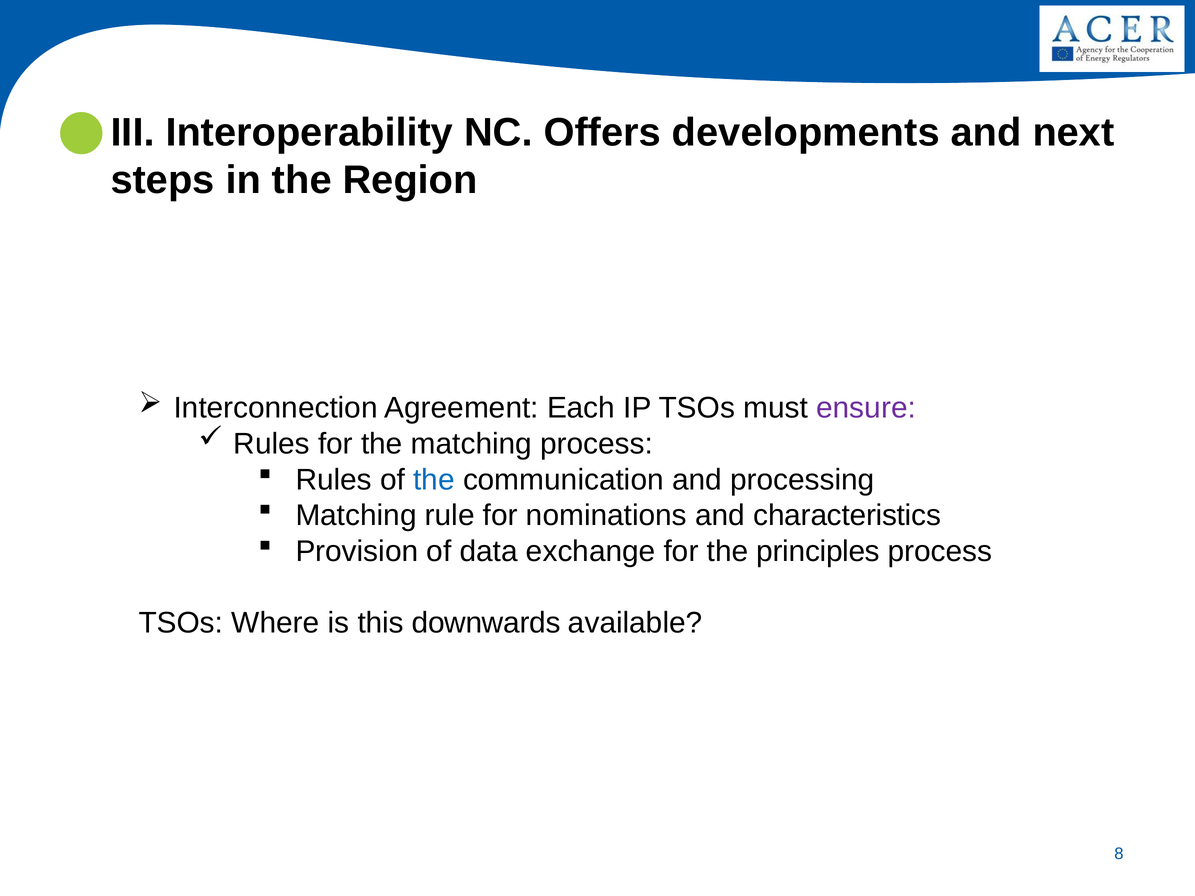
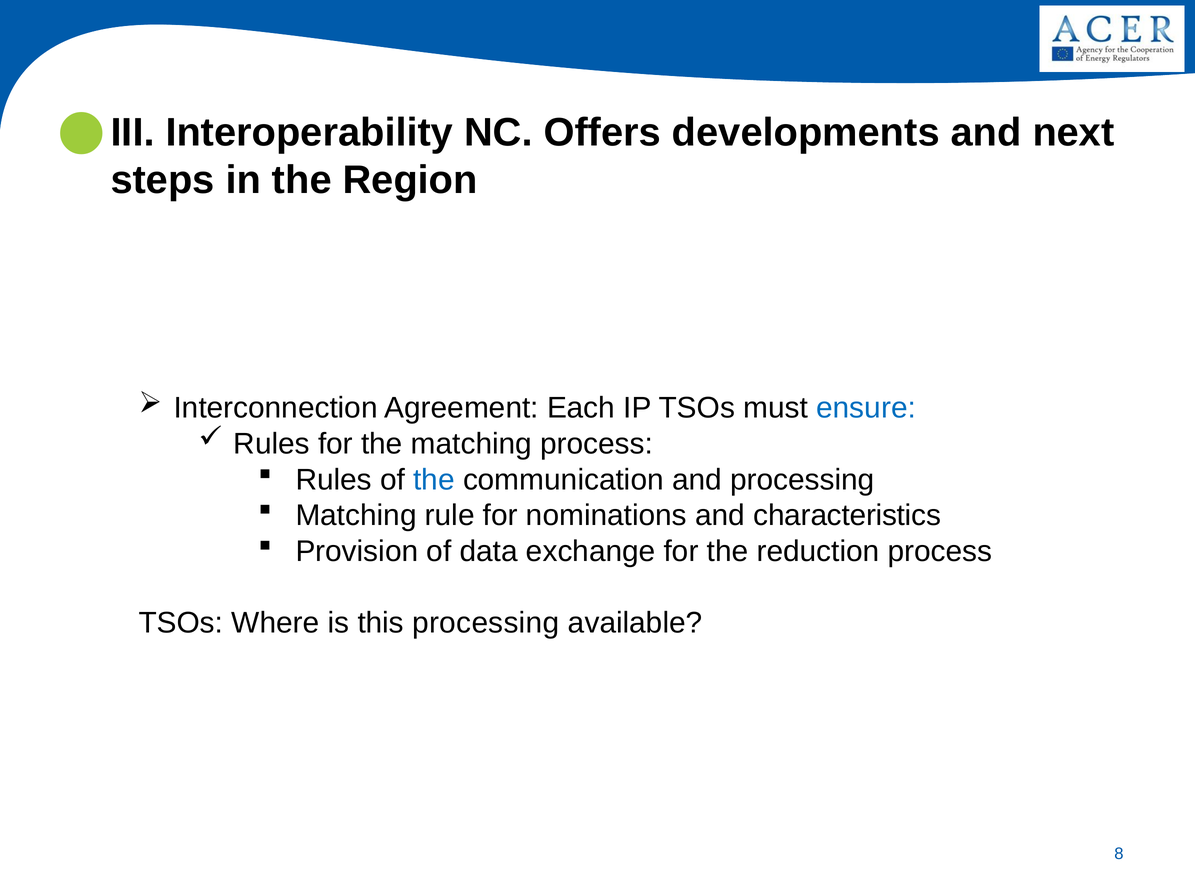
ensure colour: purple -> blue
principles: principles -> reduction
this downwards: downwards -> processing
